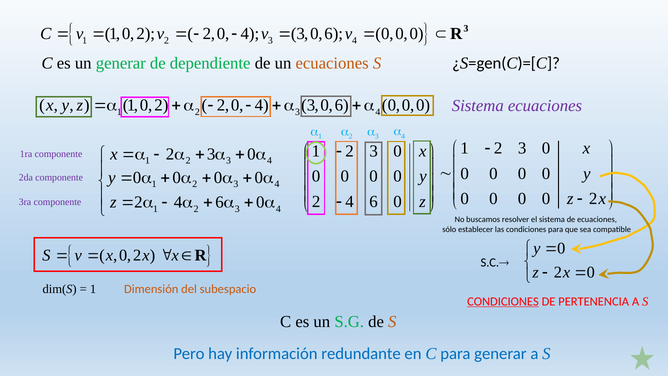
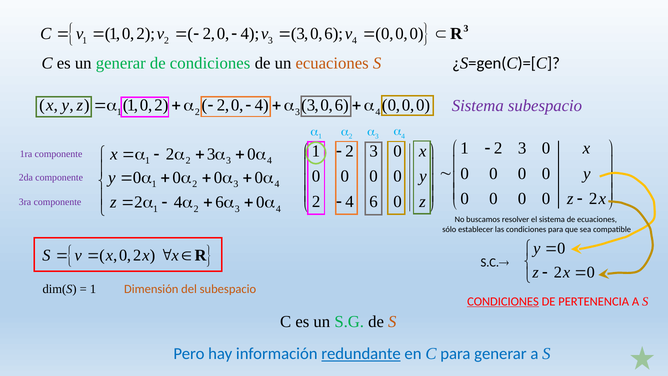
de dependiente: dependiente -> condiciones
Sistema ecuaciones: ecuaciones -> subespacio
redundante underline: none -> present
